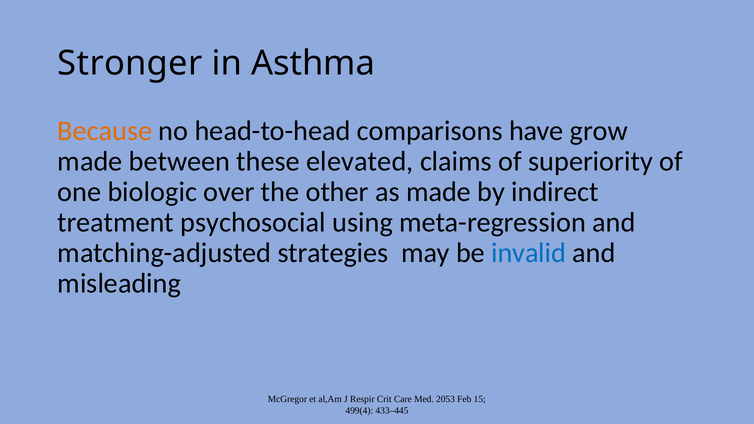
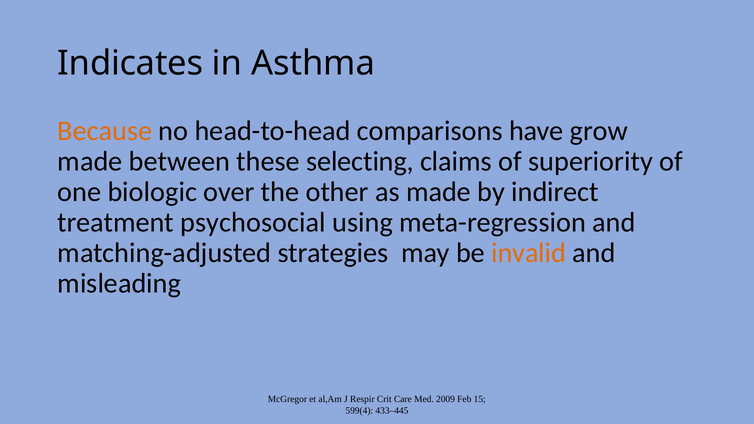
Stronger: Stronger -> Indicates
elevated: elevated -> selecting
invalid colour: blue -> orange
2053: 2053 -> 2009
499(4: 499(4 -> 599(4
